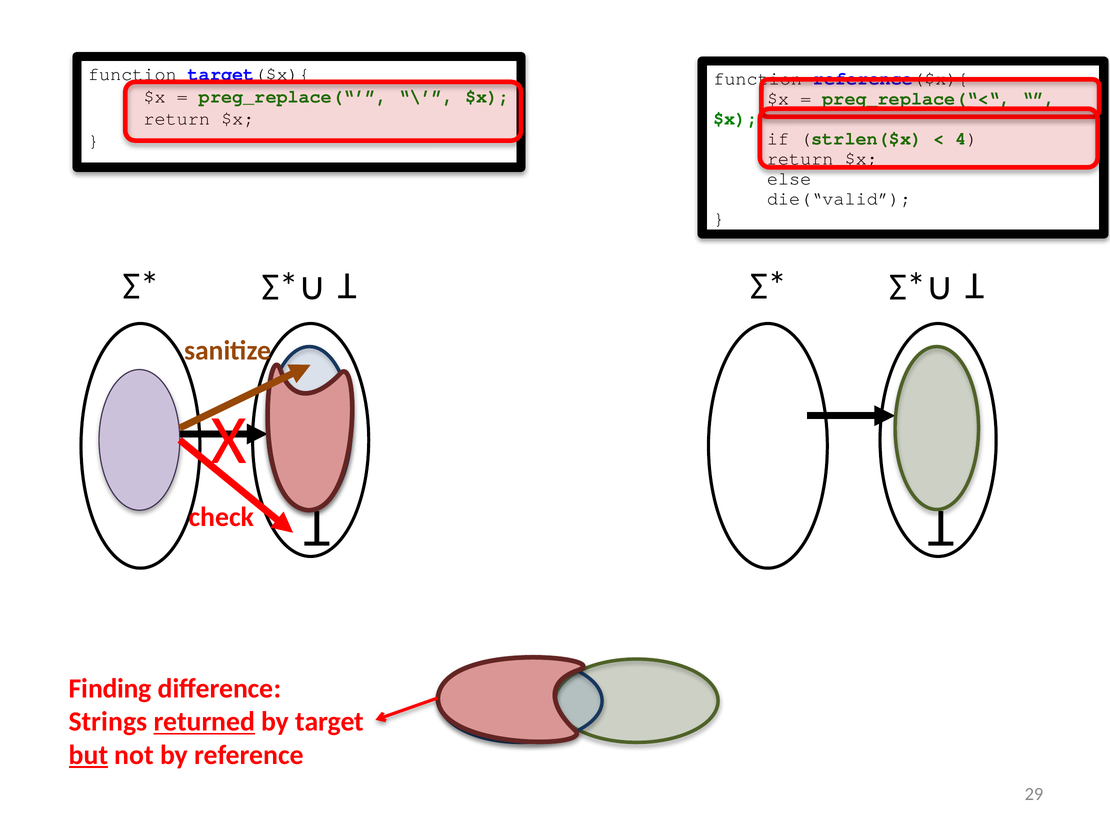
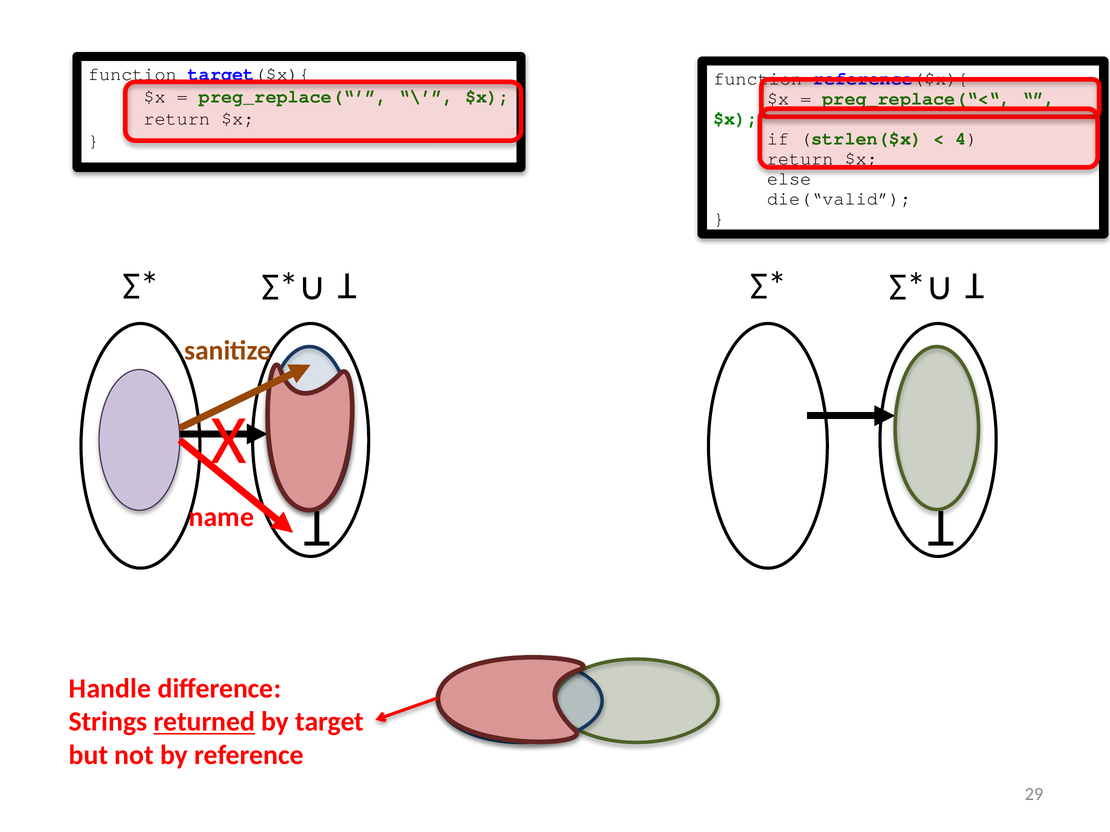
check: check -> name
Finding: Finding -> Handle
but underline: present -> none
